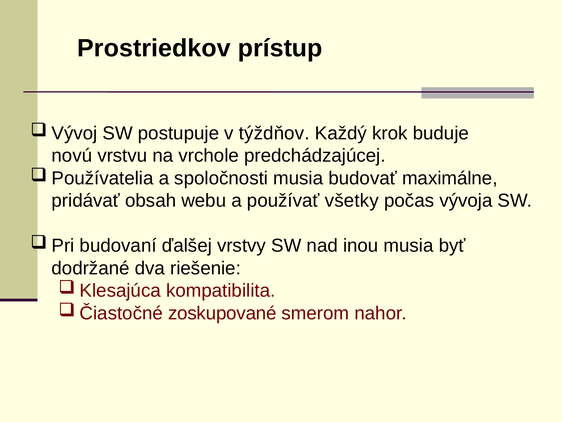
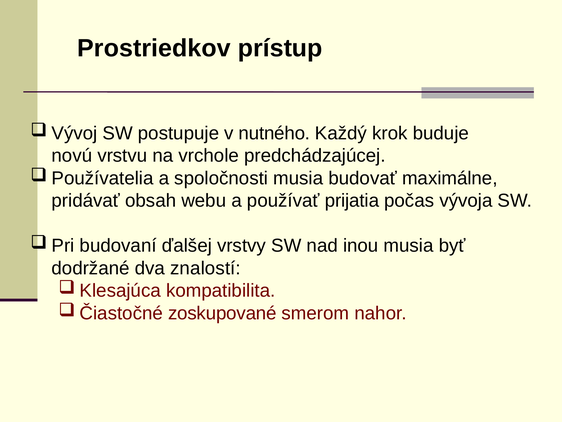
týždňov: týždňov -> nutného
všetky: všetky -> prijatia
riešenie: riešenie -> znalostí
